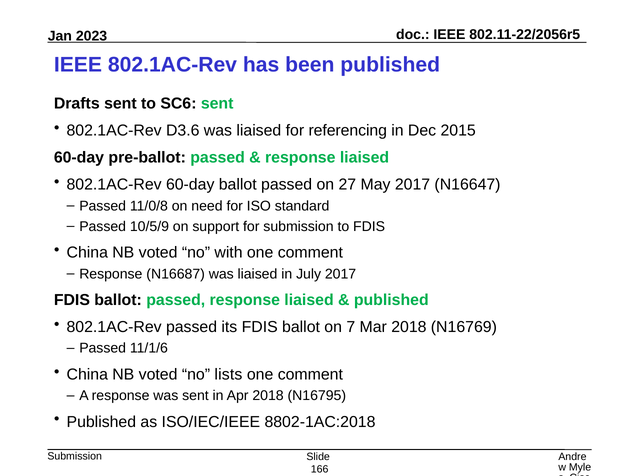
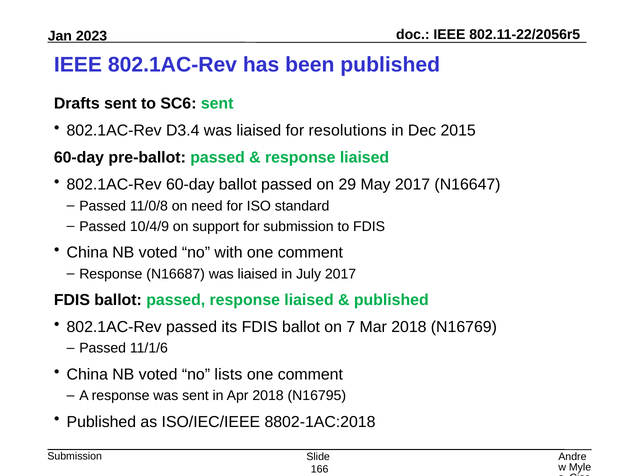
D3.6: D3.6 -> D3.4
referencing: referencing -> resolutions
27: 27 -> 29
10/5/9: 10/5/9 -> 10/4/9
